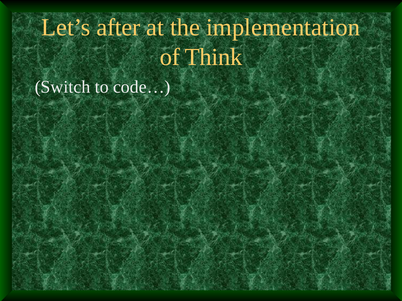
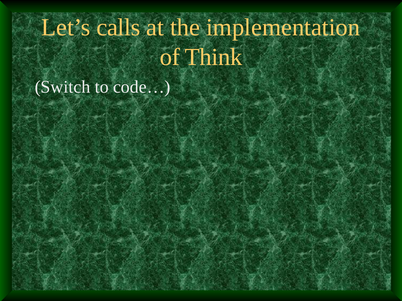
after: after -> calls
